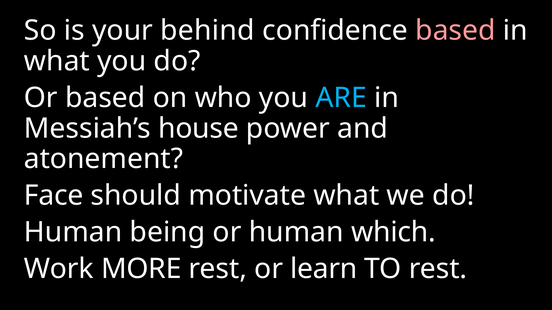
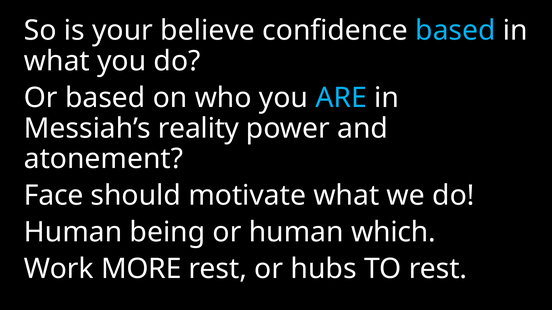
behind: behind -> believe
based at (455, 31) colour: pink -> light blue
house: house -> reality
learn: learn -> hubs
